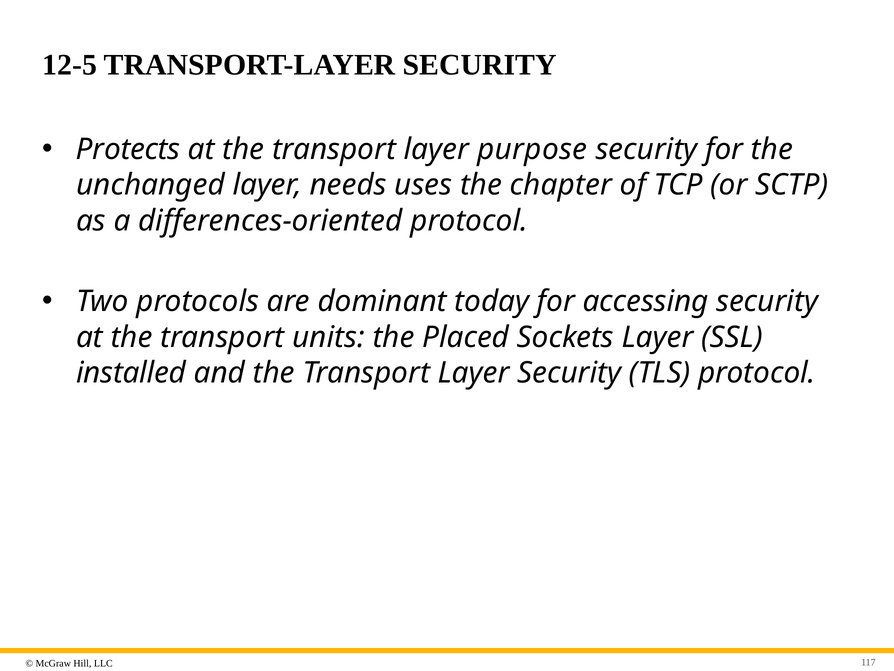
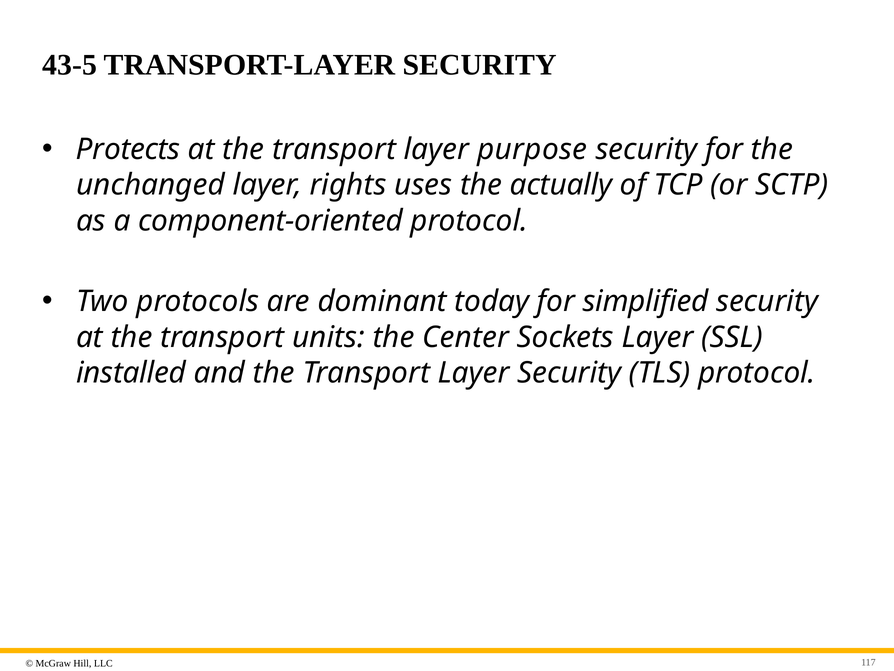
12-5: 12-5 -> 43-5
needs: needs -> rights
chapter: chapter -> actually
differences-oriented: differences-oriented -> component-oriented
accessing: accessing -> simplified
Placed: Placed -> Center
